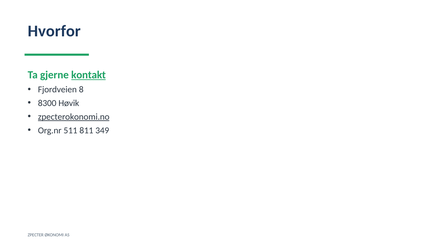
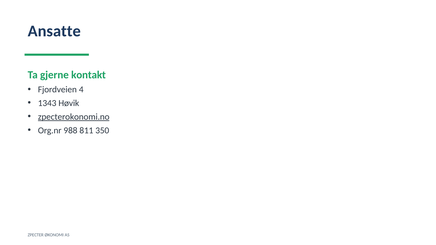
Hvorfor: Hvorfor -> Ansatte
kontakt underline: present -> none
8: 8 -> 4
8300: 8300 -> 1343
511: 511 -> 988
349: 349 -> 350
